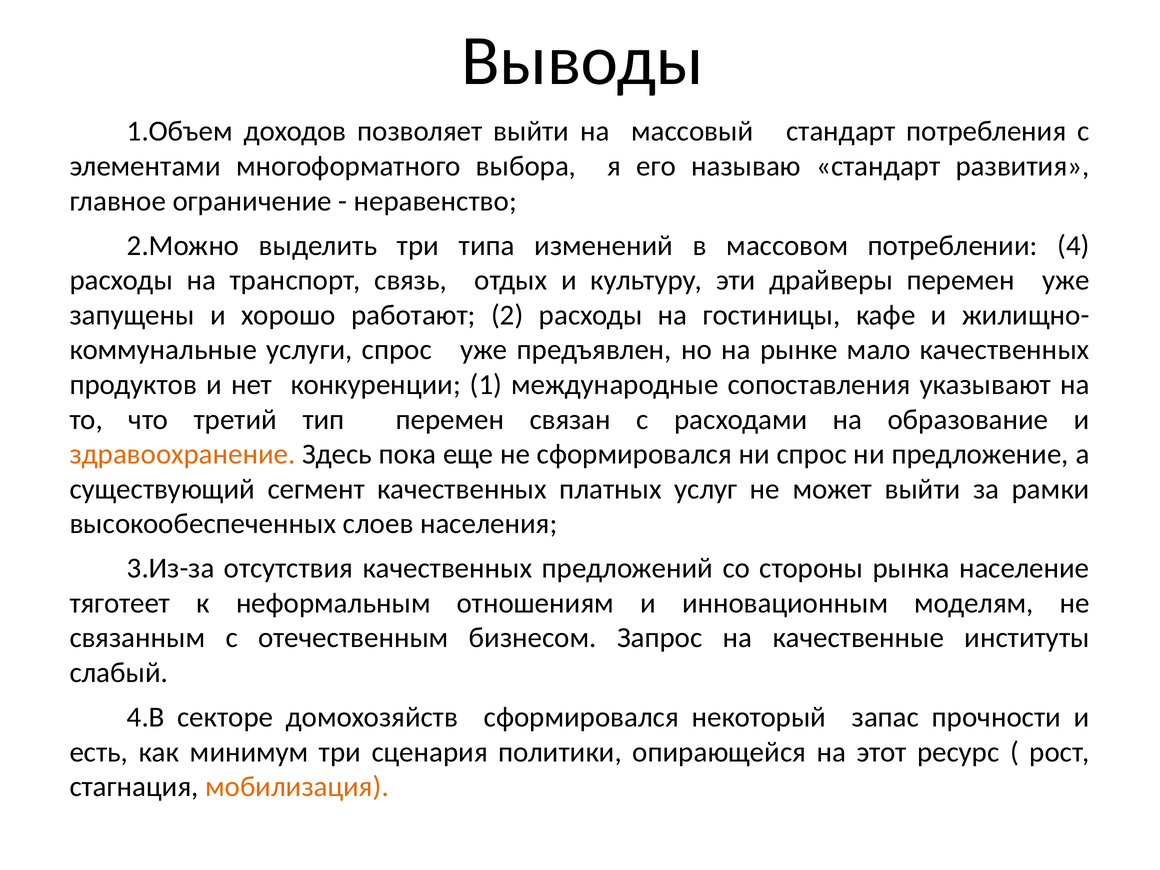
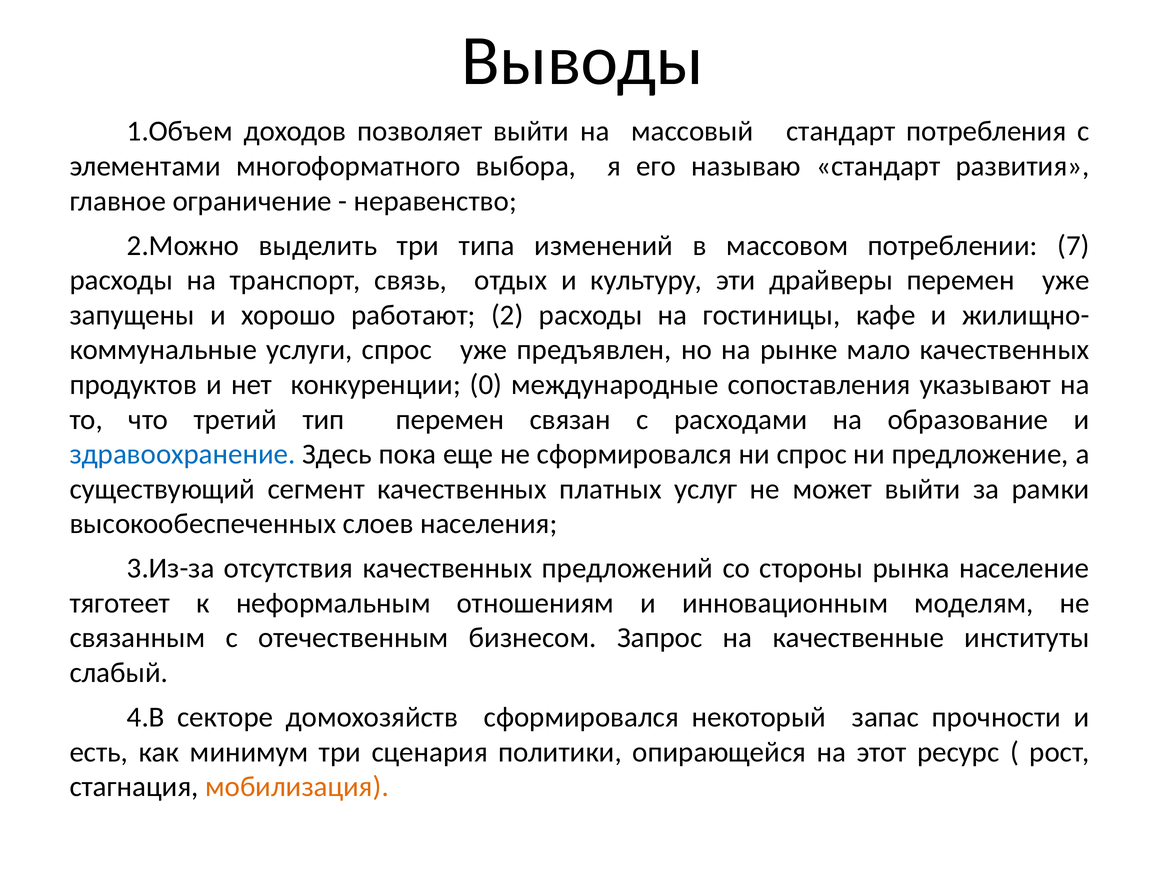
4: 4 -> 7
1: 1 -> 0
здравоохранение colour: orange -> blue
